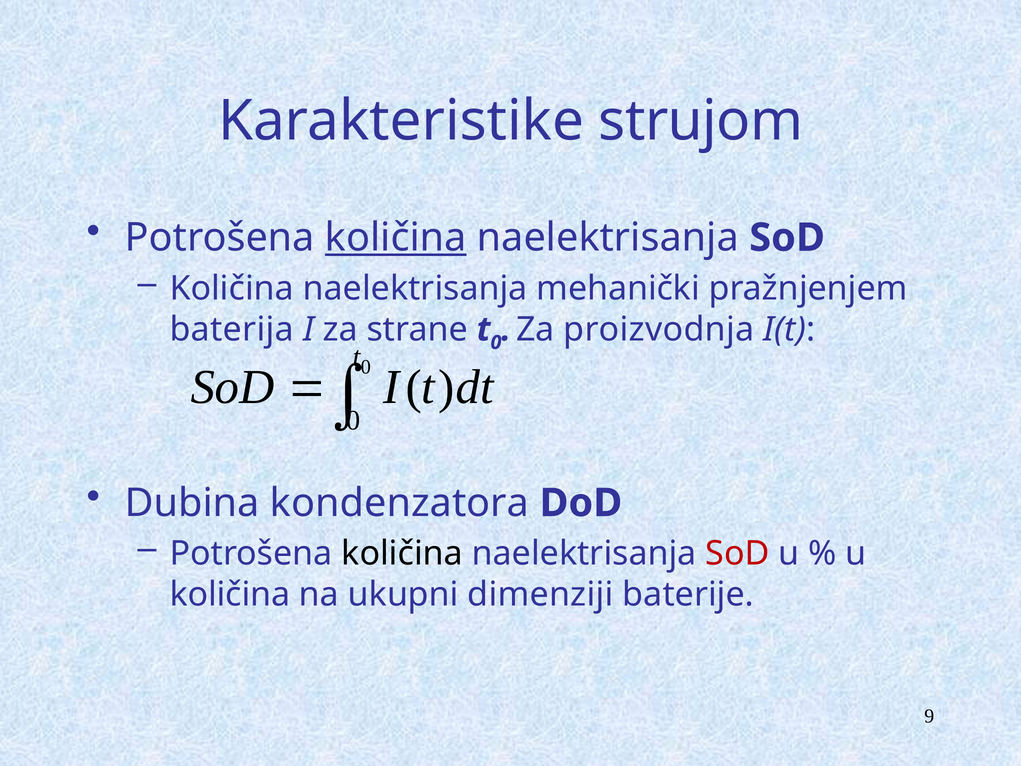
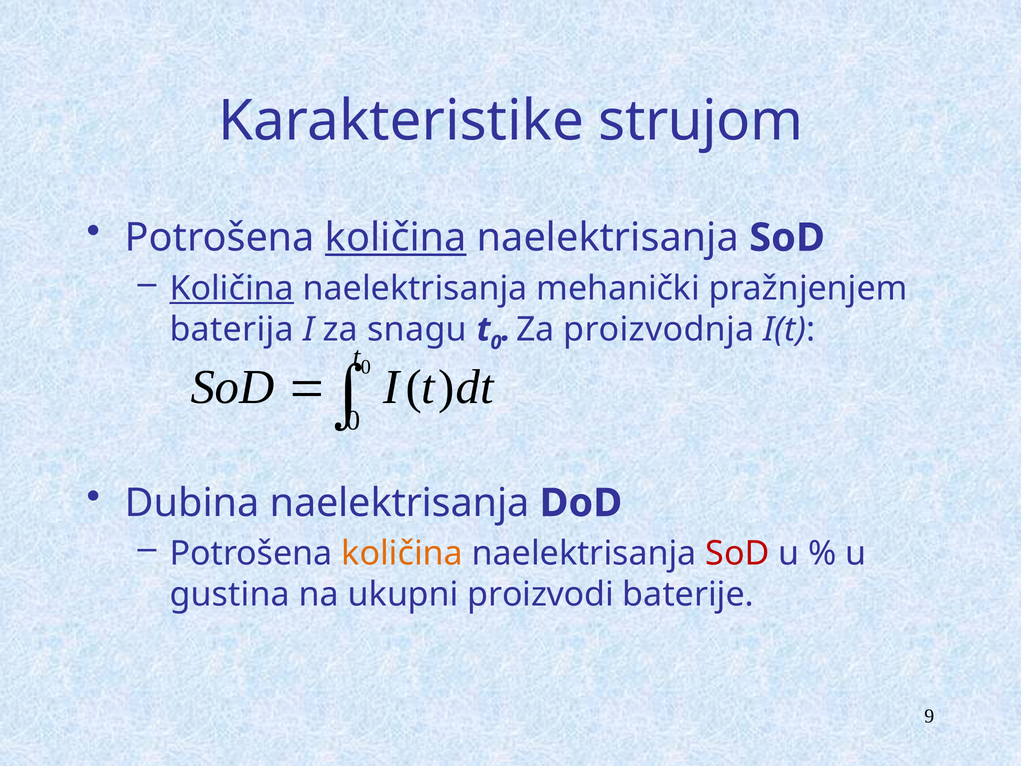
Količina at (232, 288) underline: none -> present
strane: strane -> snagu
Dubina kondenzatora: kondenzatora -> naelektrisanja
količina at (402, 554) colour: black -> orange
količina at (230, 594): količina -> gustina
dimenziji: dimenziji -> proizvodi
